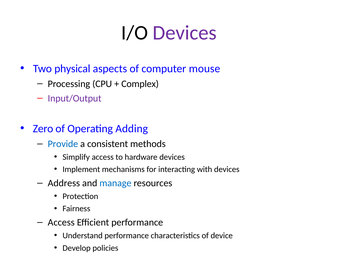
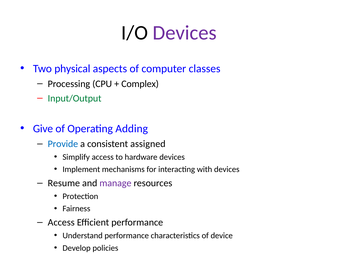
mouse: mouse -> classes
Input/Output colour: purple -> green
Zero: Zero -> Give
methods: methods -> assigned
Address: Address -> Resume
manage colour: blue -> purple
